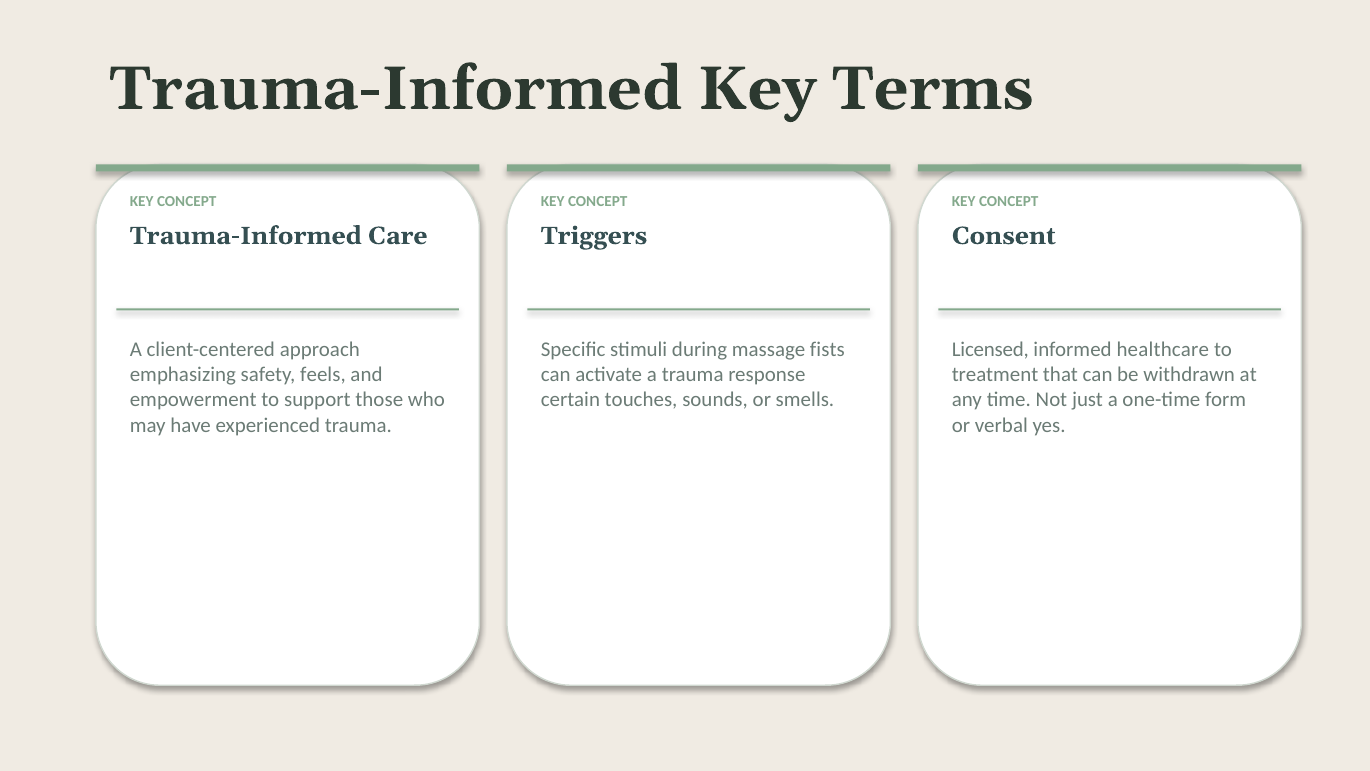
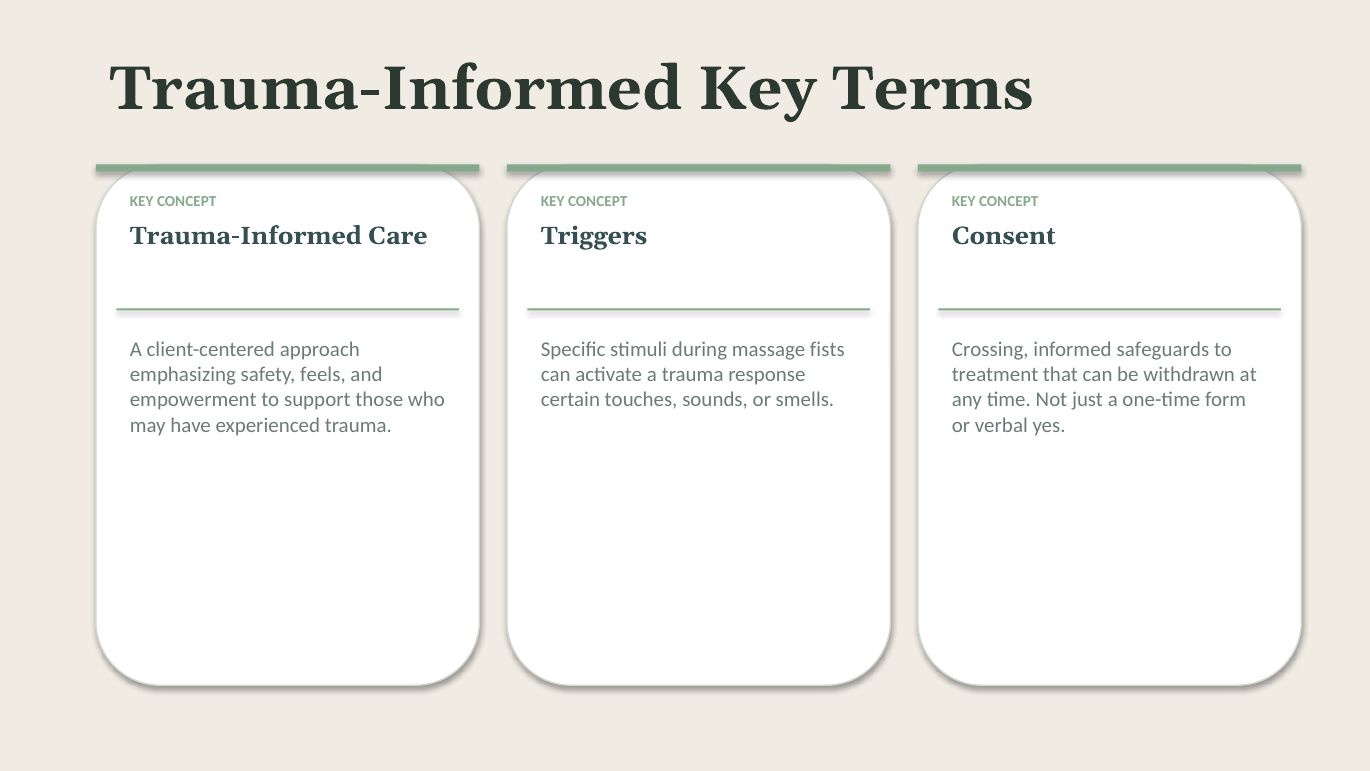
Licensed: Licensed -> Crossing
healthcare: healthcare -> safeguards
